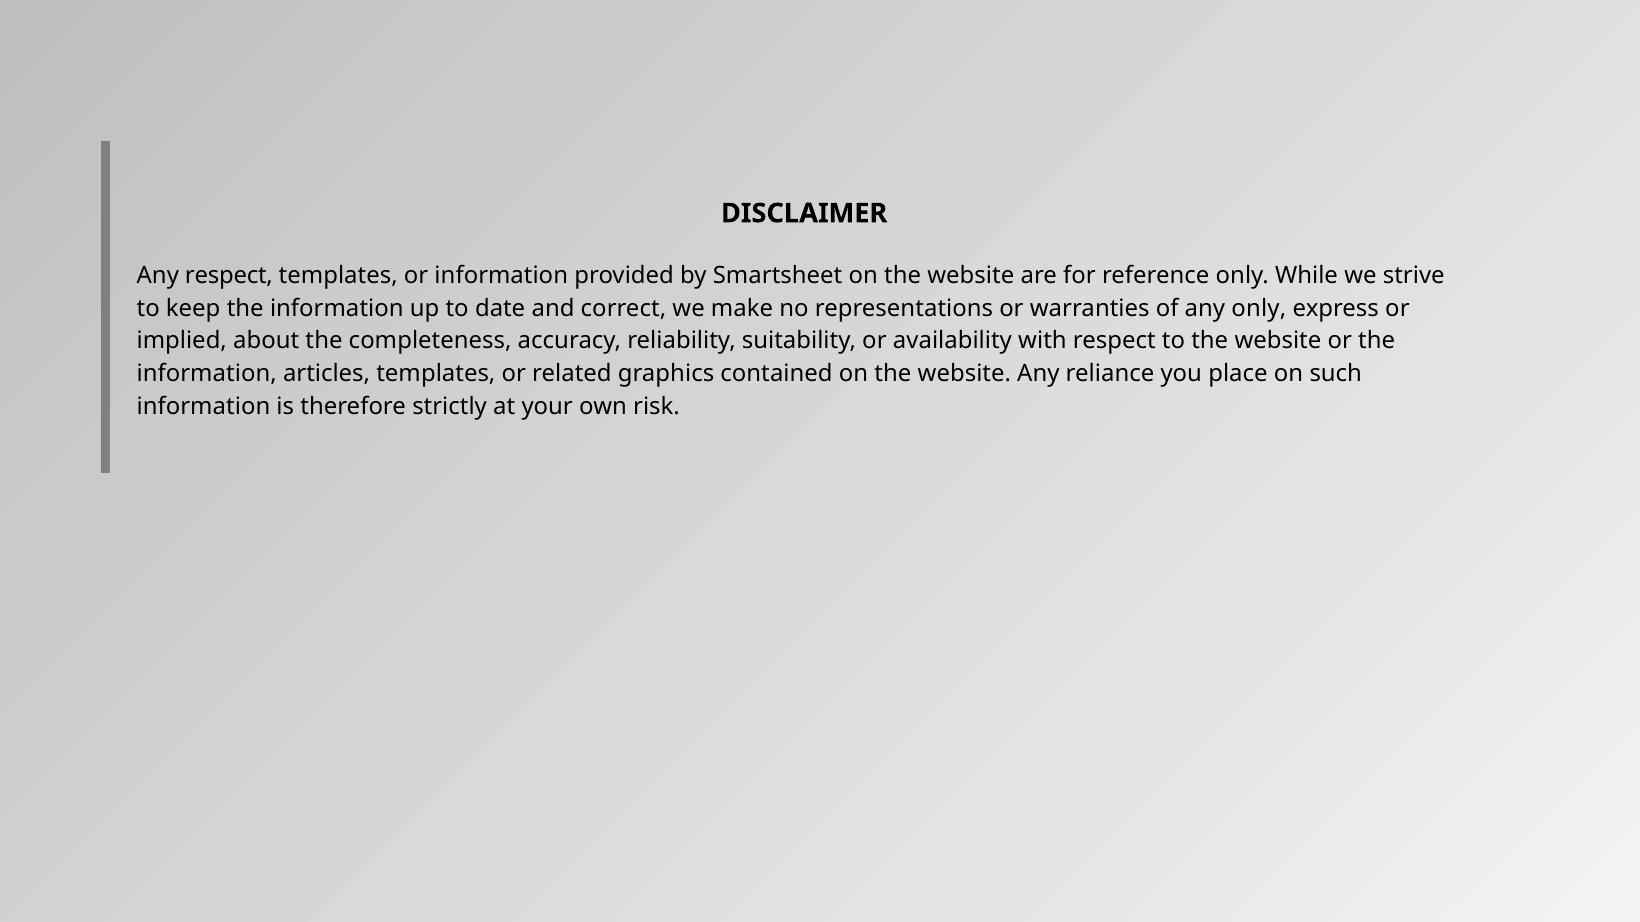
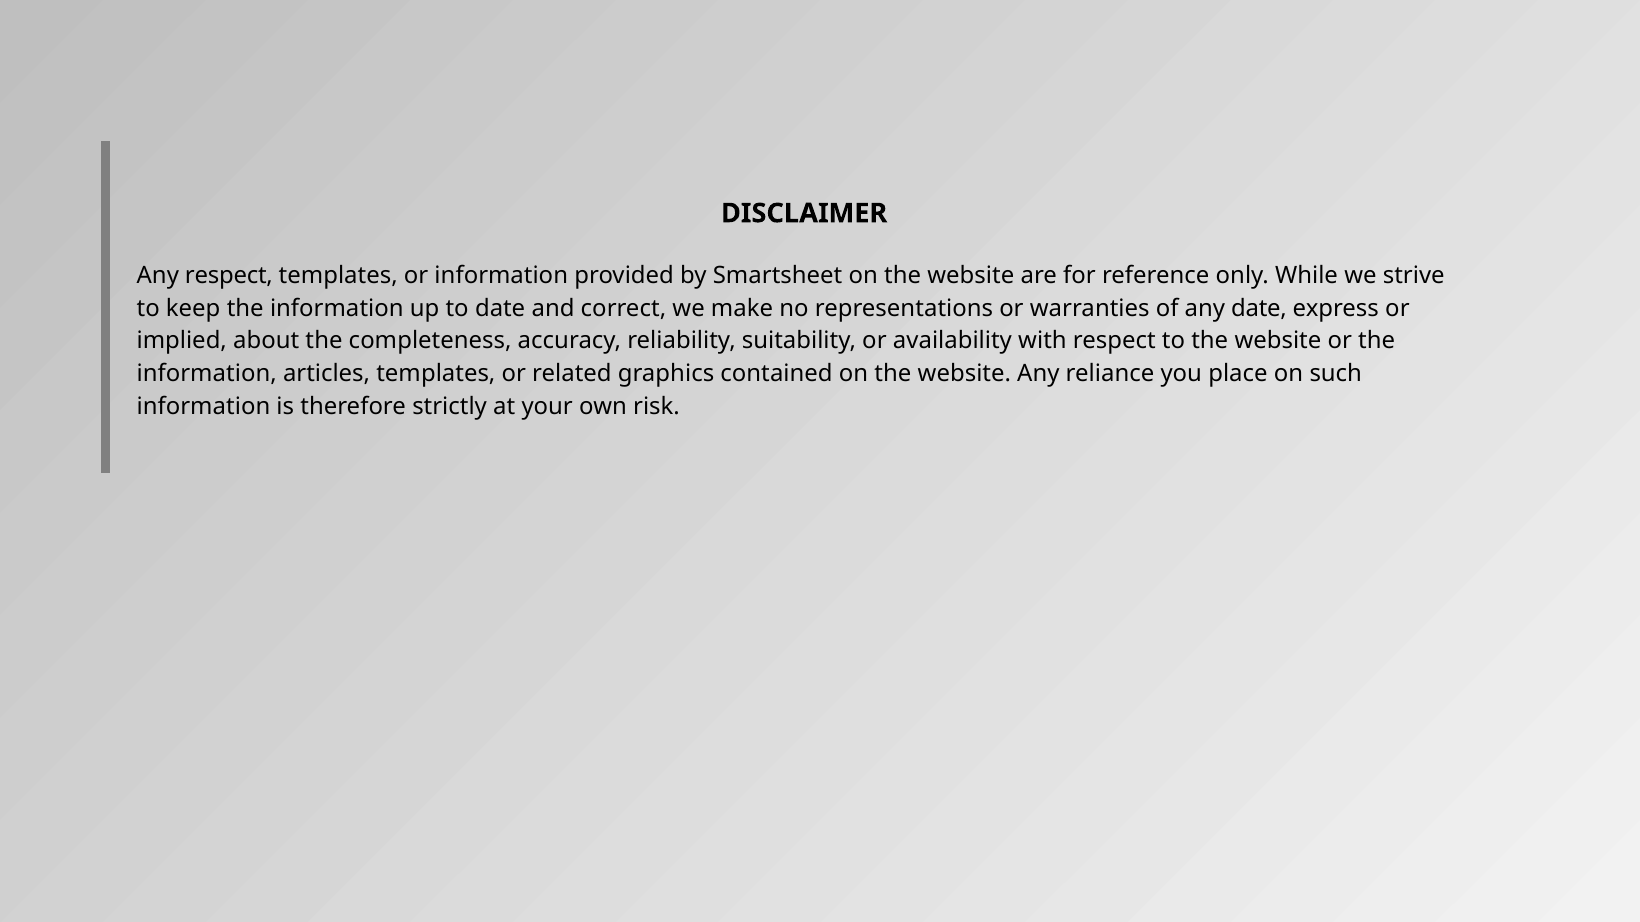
any only: only -> date
